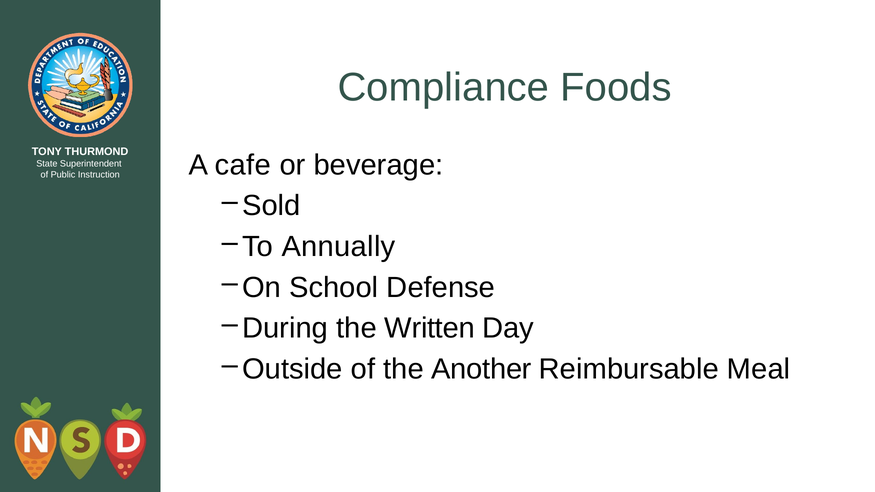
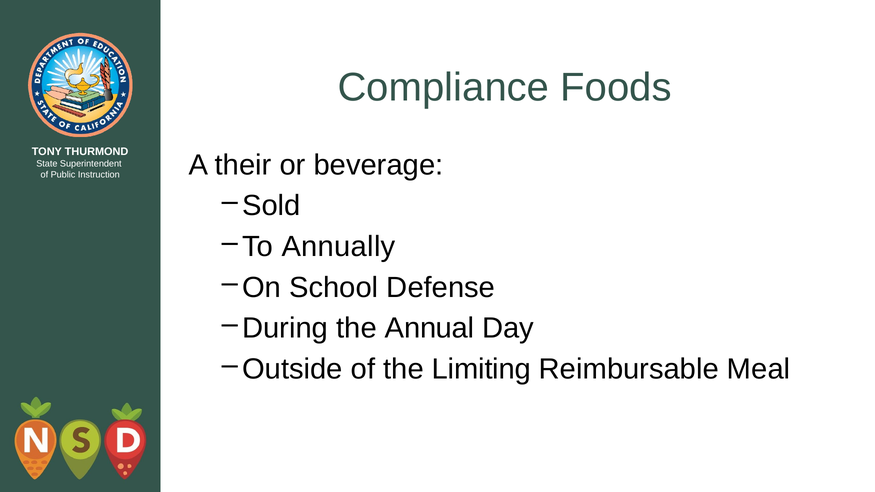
cafe: cafe -> their
Written: Written -> Annual
Another: Another -> Limiting
